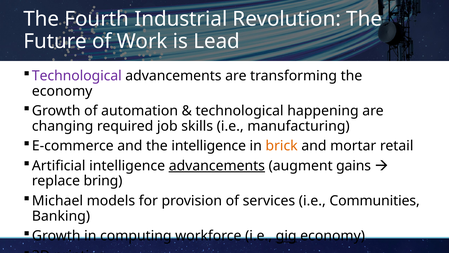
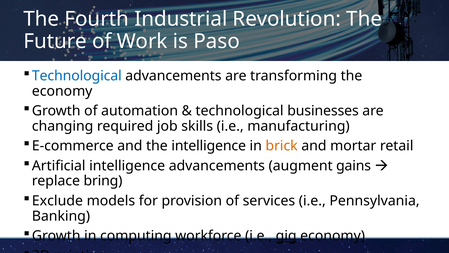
Lead: Lead -> Paso
Technological at (77, 76) colour: purple -> blue
happening: happening -> businesses
advancements at (217, 166) underline: present -> none
Michael: Michael -> Exclude
Communities: Communities -> Pennsylvania
